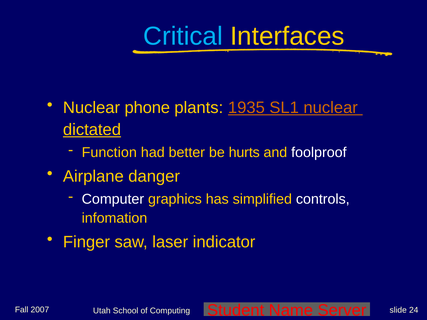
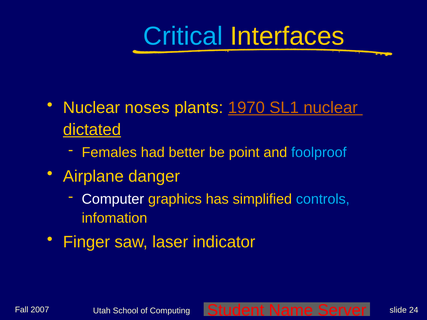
phone: phone -> noses
1935: 1935 -> 1970
Function: Function -> Females
hurts: hurts -> point
foolproof colour: white -> light blue
controls colour: white -> light blue
